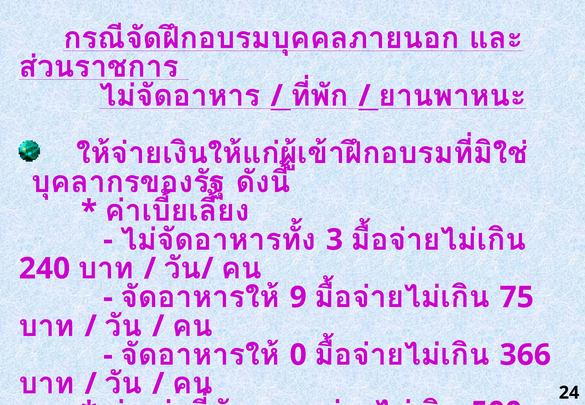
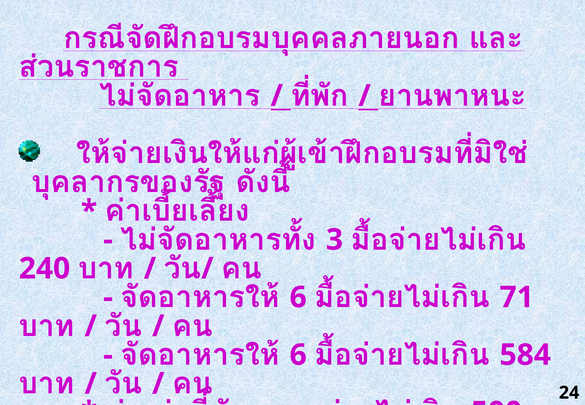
75: 75 -> 71
9 at (298, 297): 9 -> 6
366: 366 -> 584
0 at (298, 355): 0 -> 6
